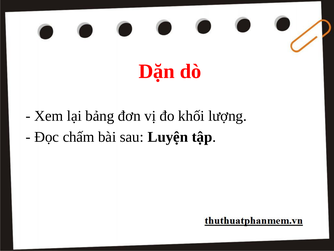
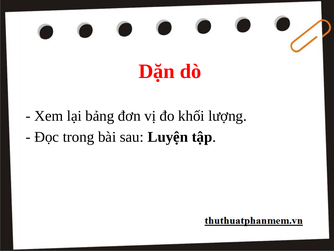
chấm: chấm -> trong
